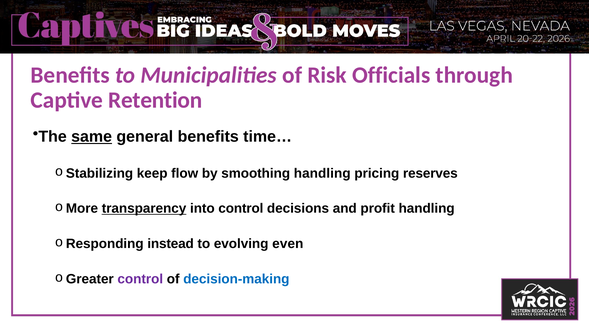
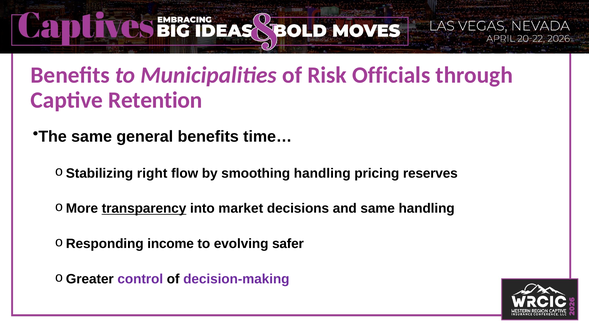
same at (92, 137) underline: present -> none
keep: keep -> right
into control: control -> market
and profit: profit -> same
instead: instead -> income
even: even -> safer
decision-making colour: blue -> purple
